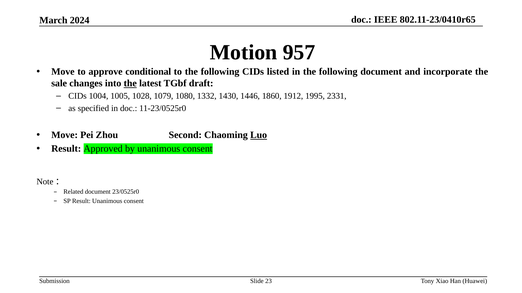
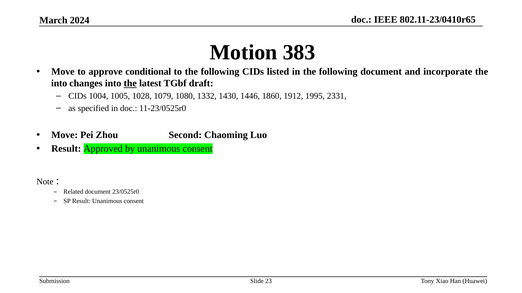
957: 957 -> 383
sale at (59, 84): sale -> into
Luo underline: present -> none
